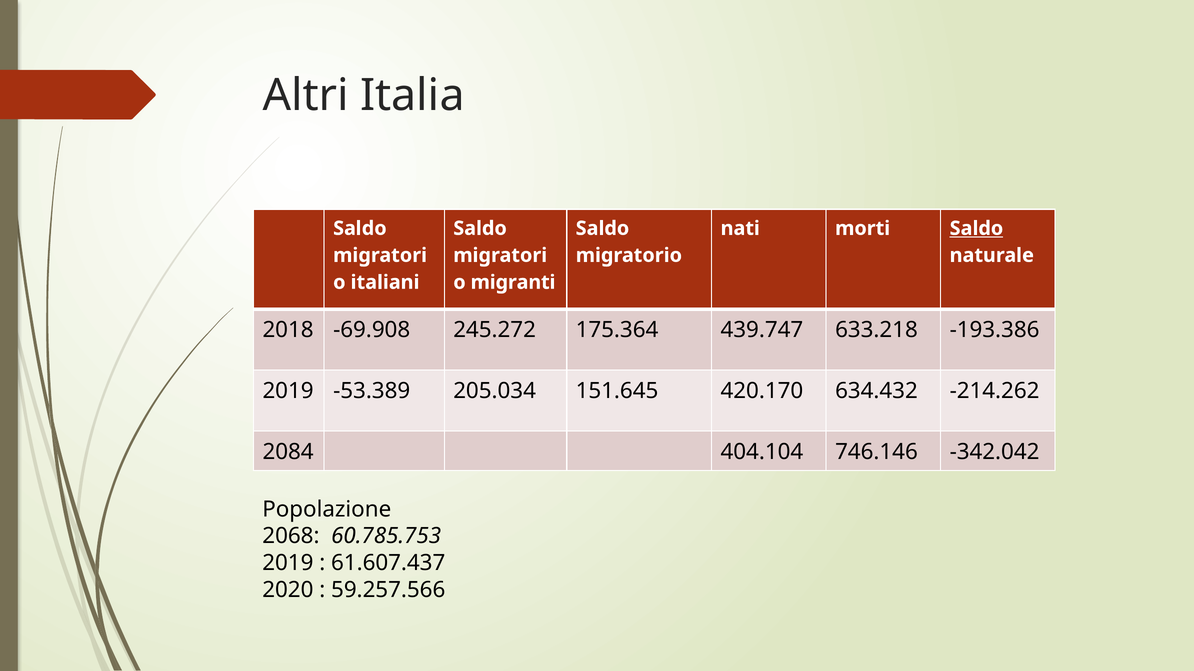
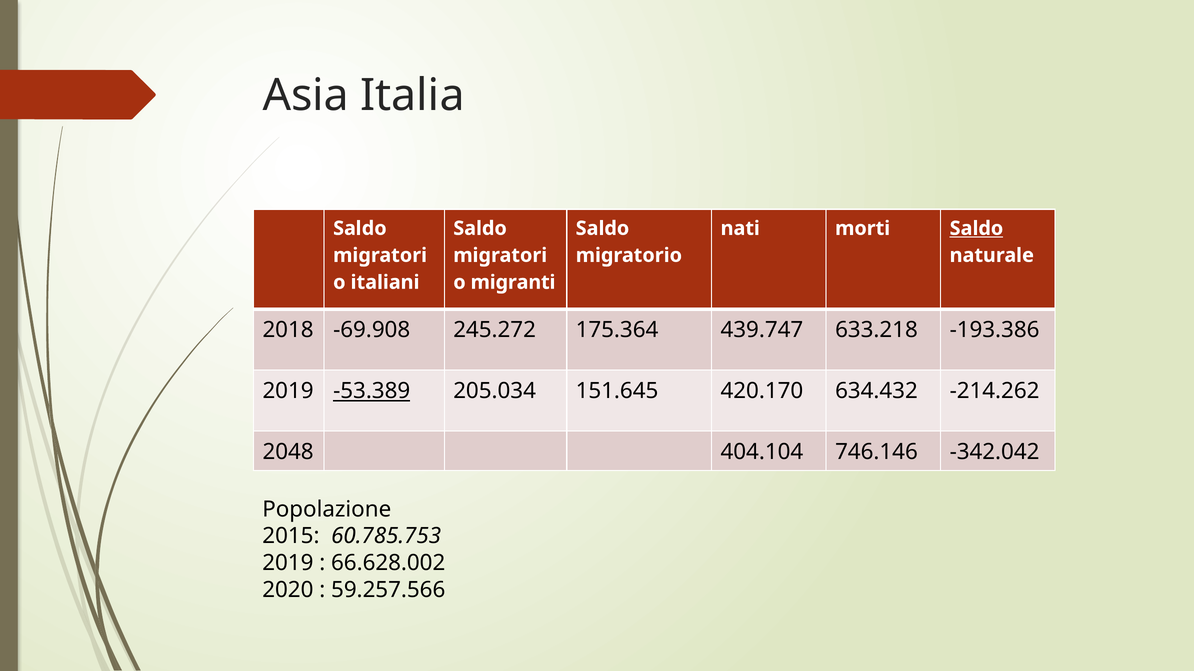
Altri: Altri -> Asia
-53.389 underline: none -> present
2084: 2084 -> 2048
2068: 2068 -> 2015
61.607.437: 61.607.437 -> 66.628.002
